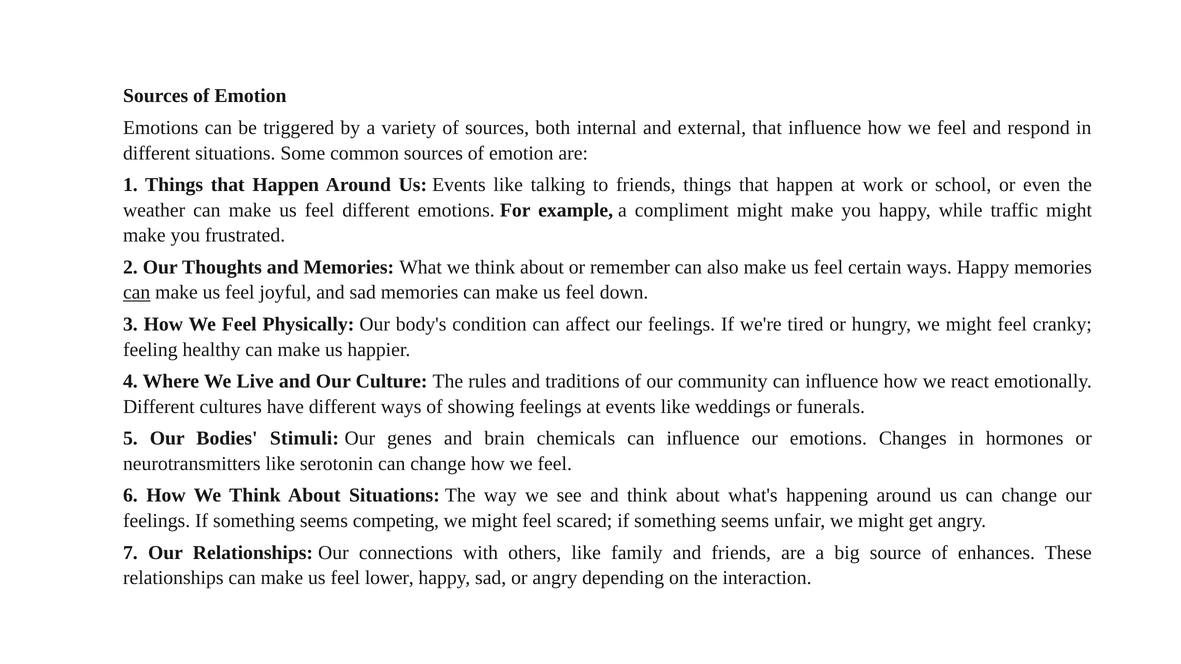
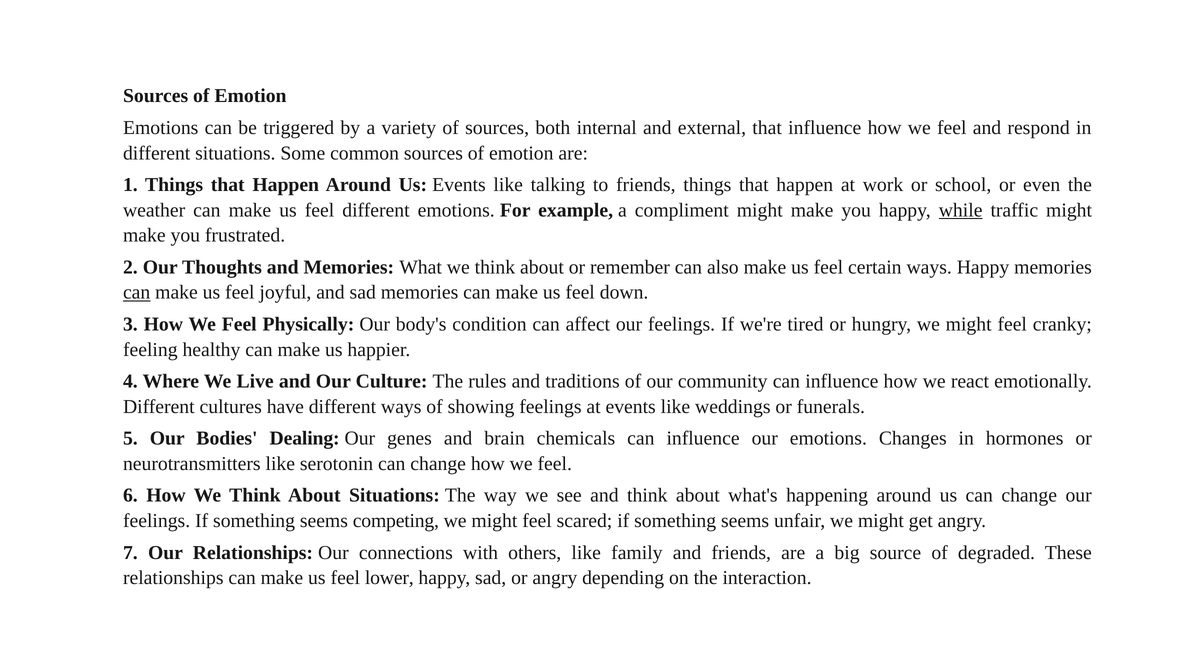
while underline: none -> present
Stimuli: Stimuli -> Dealing
enhances: enhances -> degraded
